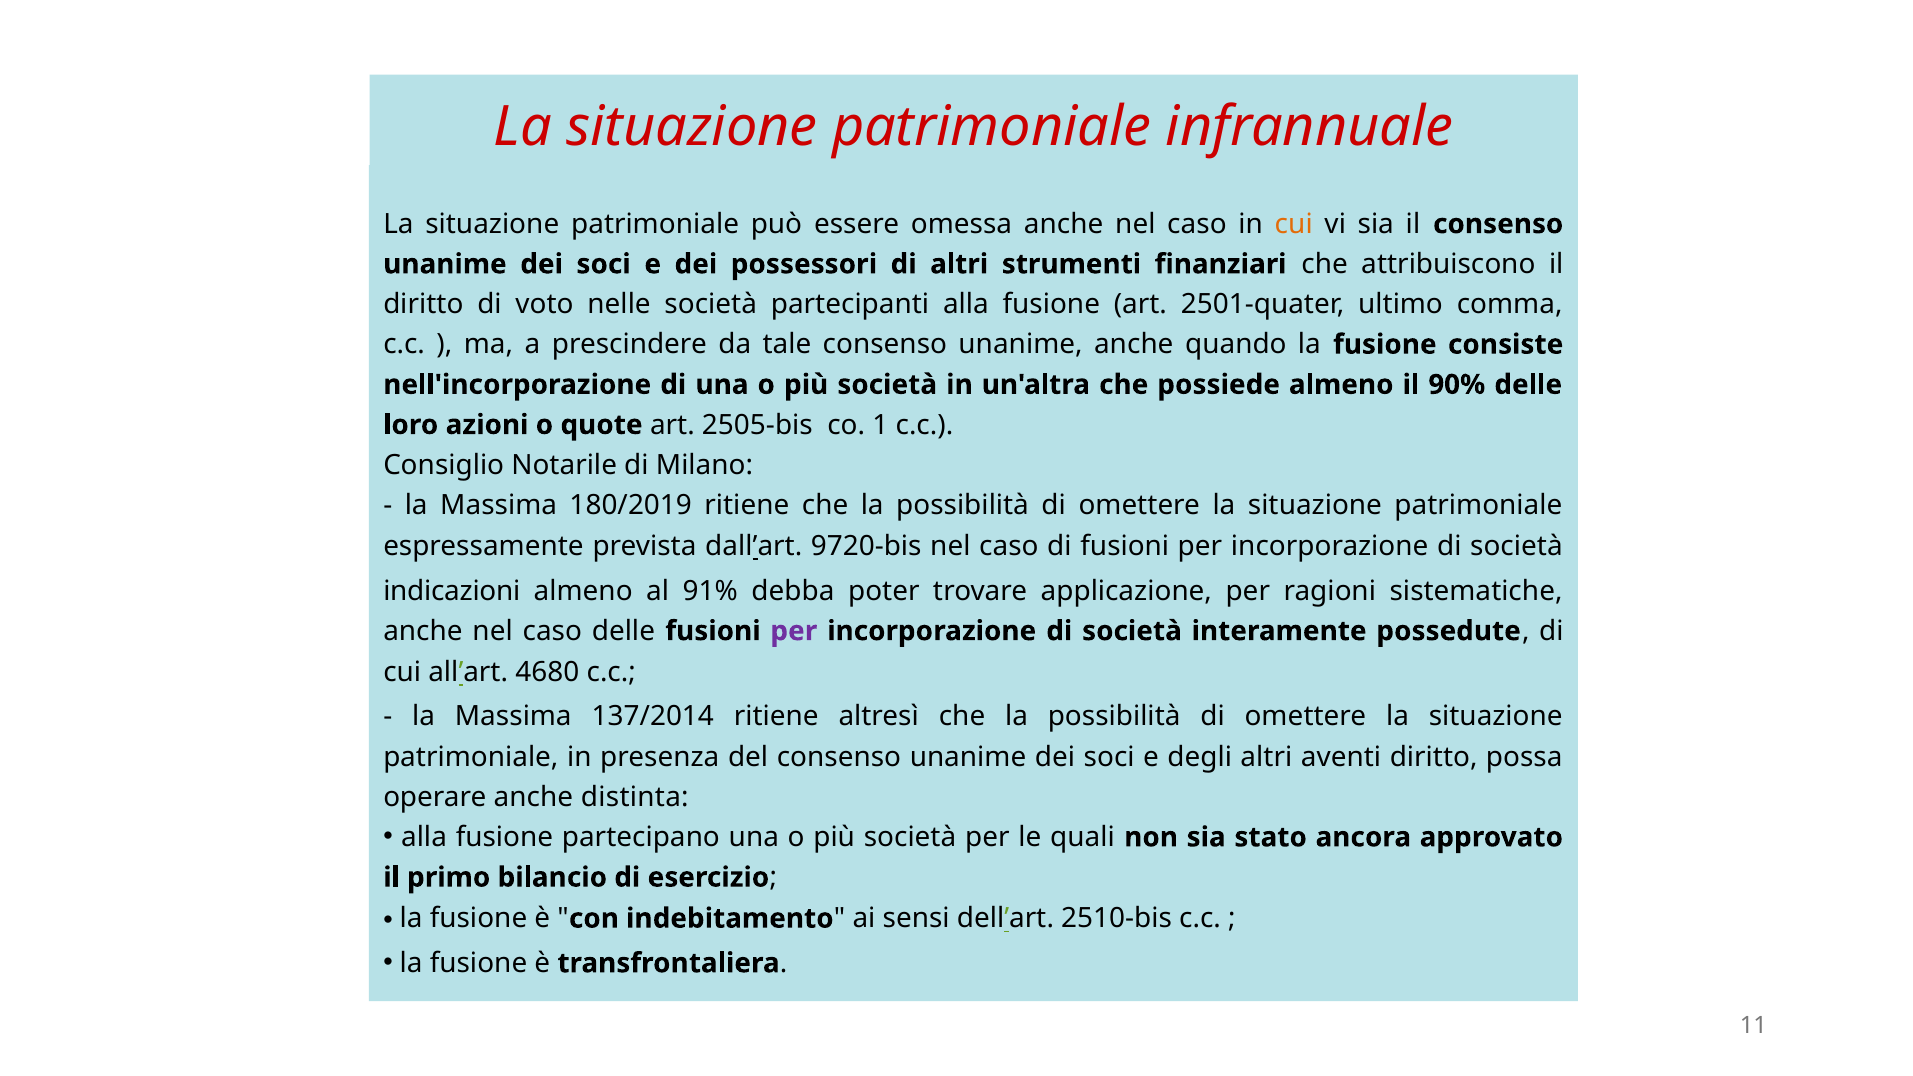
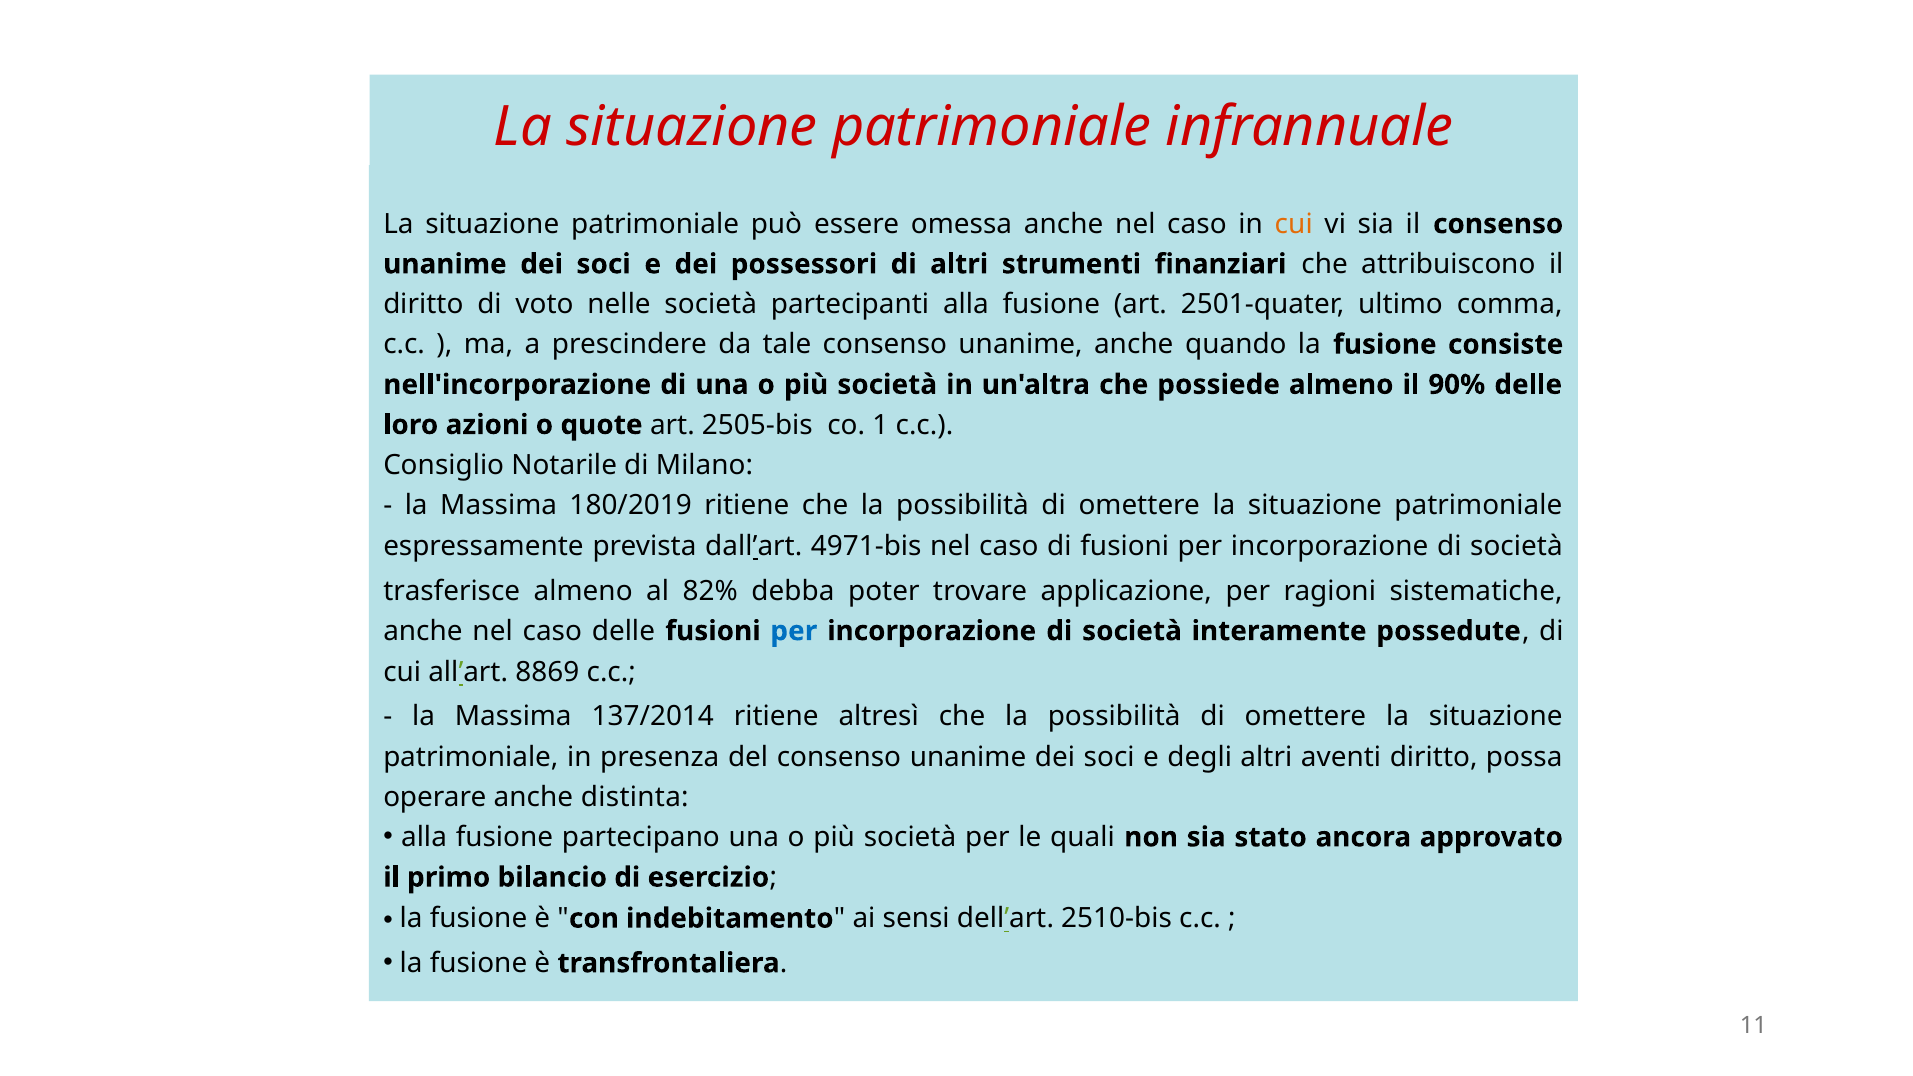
9720-bis: 9720-bis -> 4971-bis
indicazioni: indicazioni -> trasferisce
91%: 91% -> 82%
per at (794, 631) colour: purple -> blue
4680: 4680 -> 8869
